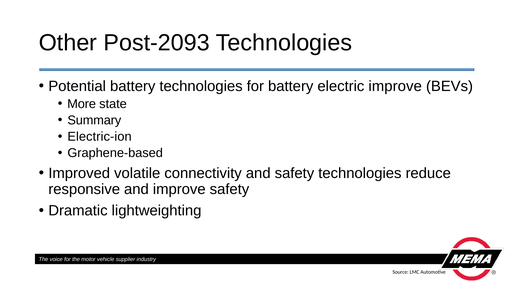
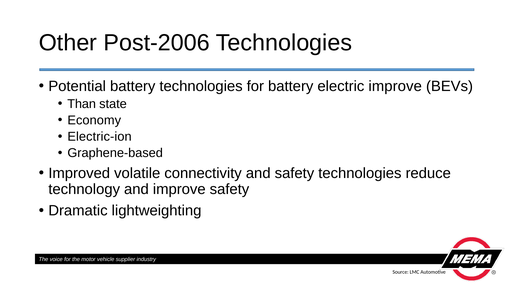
Post-2093: Post-2093 -> Post-2006
More: More -> Than
Summary: Summary -> Economy
responsive: responsive -> technology
